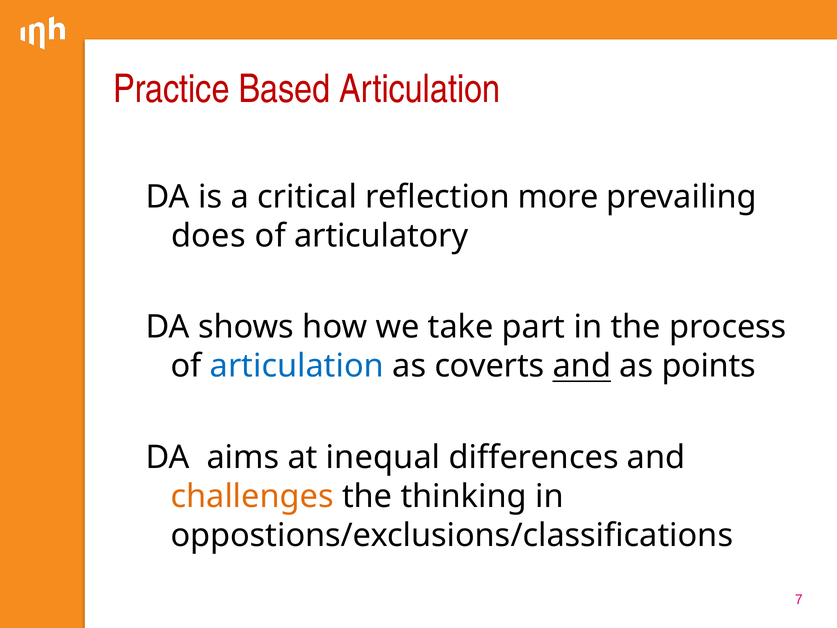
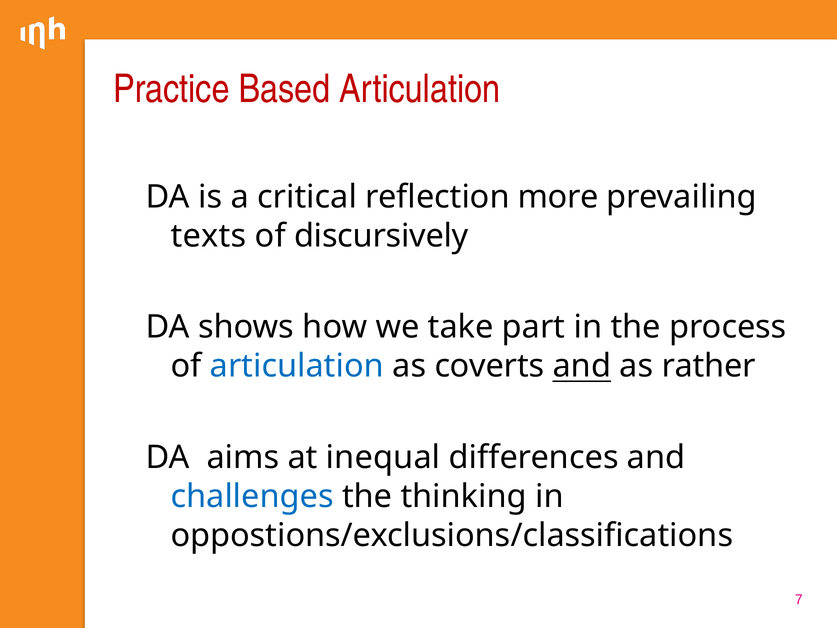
does: does -> texts
articulatory: articulatory -> discursively
points: points -> rather
challenges colour: orange -> blue
